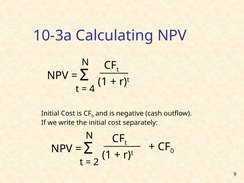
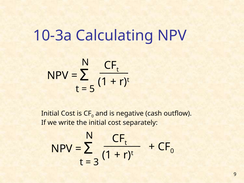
4: 4 -> 5
2: 2 -> 3
